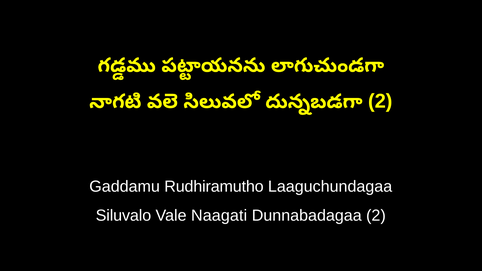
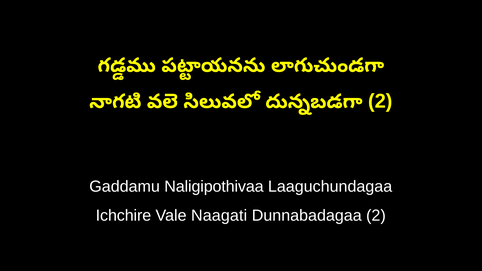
Rudhiramutho: Rudhiramutho -> Naligipothivaa
Siluvalo: Siluvalo -> Ichchire
